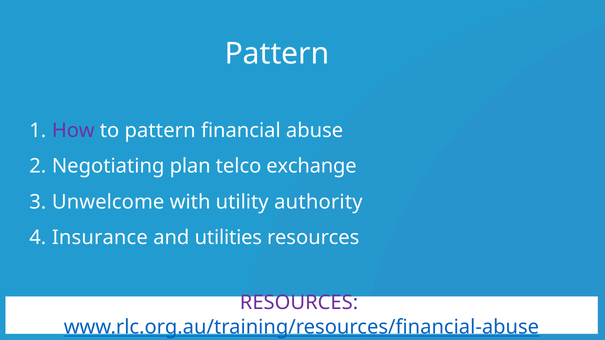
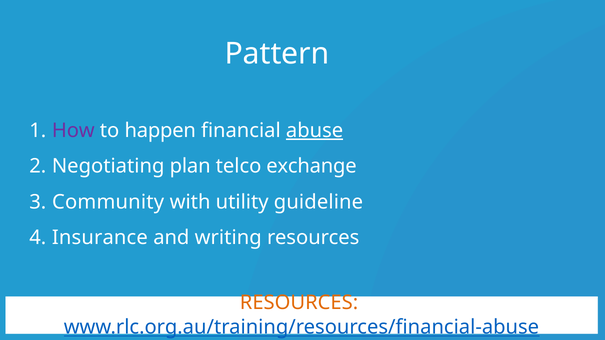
to pattern: pattern -> happen
abuse underline: none -> present
Unwelcome: Unwelcome -> Community
authority: authority -> guideline
utilities: utilities -> writing
RESOURCES at (299, 303) colour: purple -> orange
